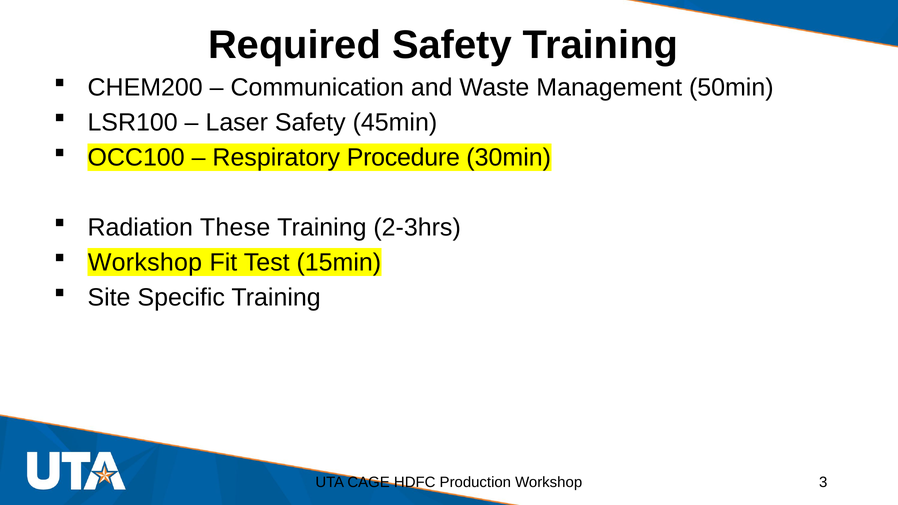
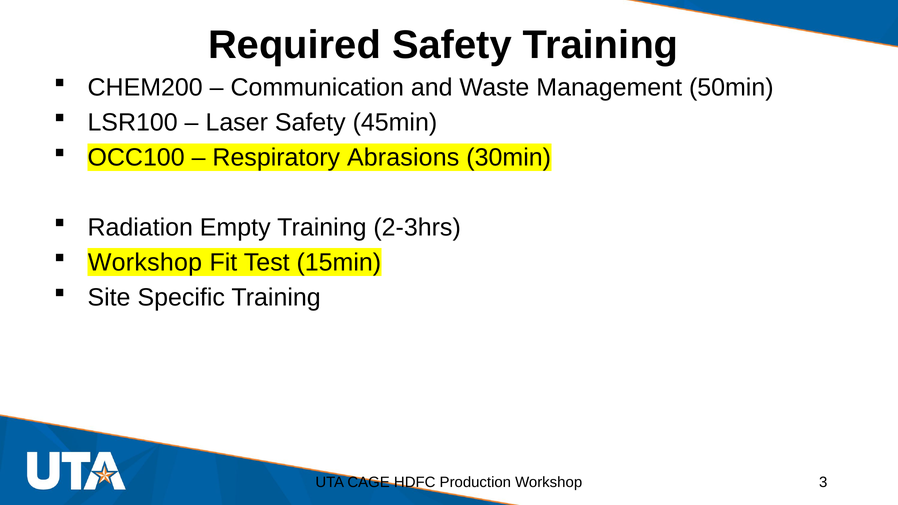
Procedure: Procedure -> Abrasions
These: These -> Empty
